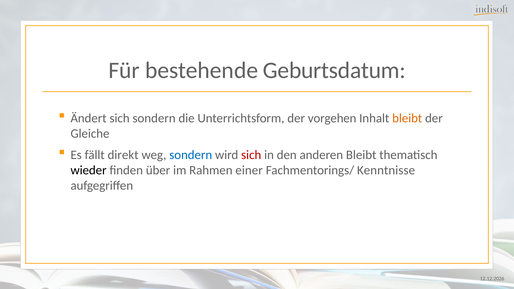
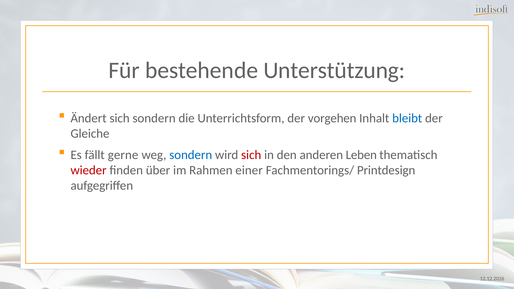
Geburtsdatum: Geburtsdatum -> Unterstützung
bleibt at (407, 118) colour: orange -> blue
direkt: direkt -> gerne
anderen Bleibt: Bleibt -> Leben
wieder colour: black -> red
Kenntnisse: Kenntnisse -> Printdesign
